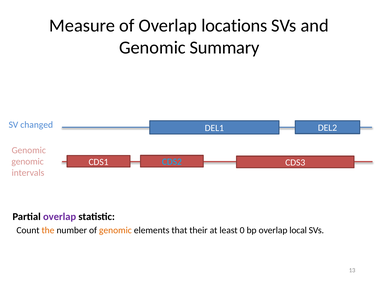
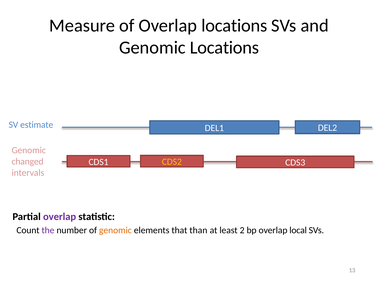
Genomic Summary: Summary -> Locations
changed: changed -> estimate
genomic at (28, 162): genomic -> changed
CDS2 colour: light blue -> yellow
the colour: orange -> purple
their: their -> than
0: 0 -> 2
